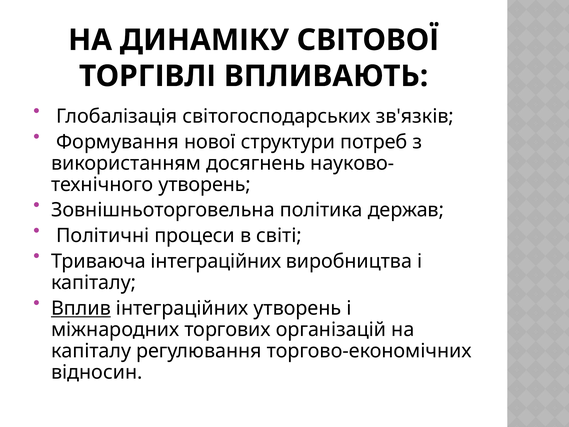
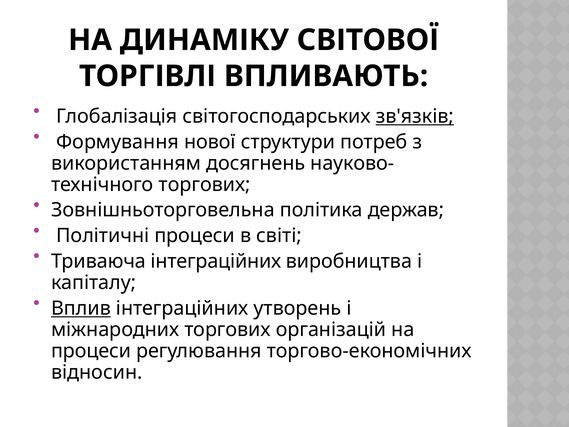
зв'язків underline: none -> present
утворень at (205, 184): утворень -> торгових
капіталу at (91, 351): капіталу -> процеси
